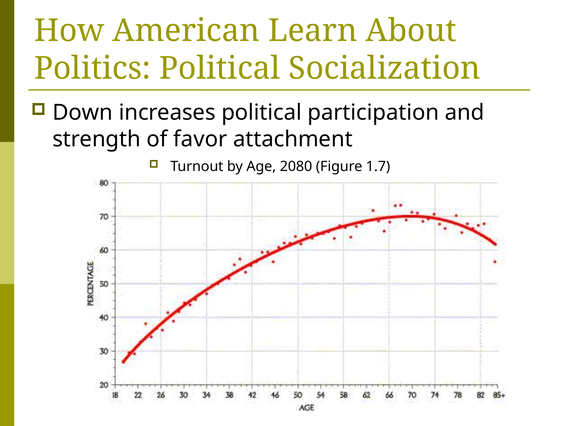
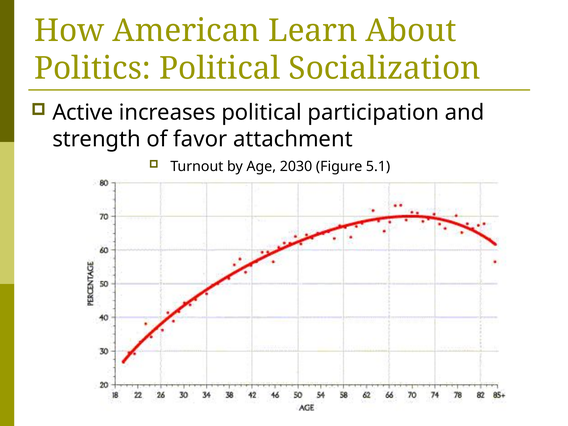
Down: Down -> Active
2080: 2080 -> 2030
1.7: 1.7 -> 5.1
